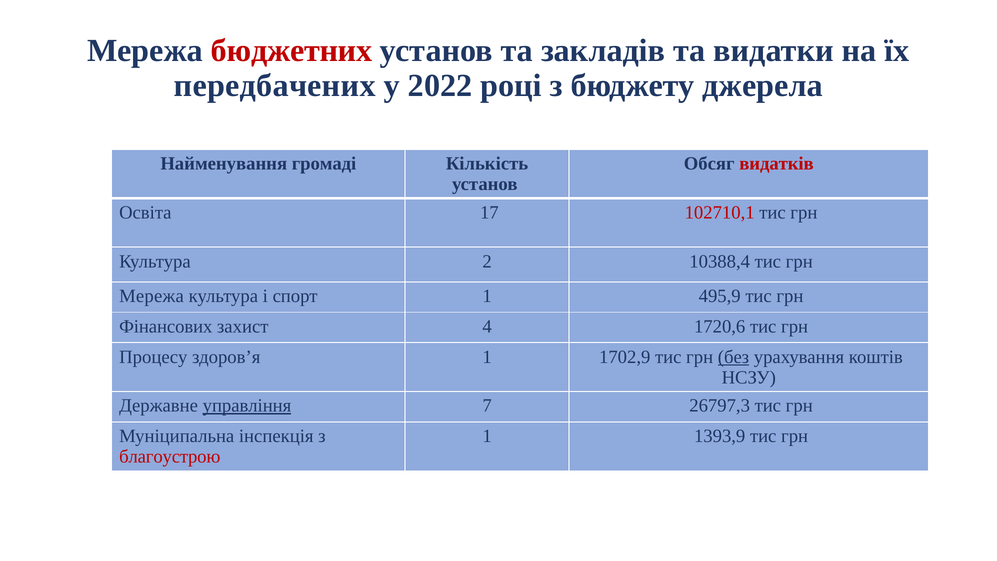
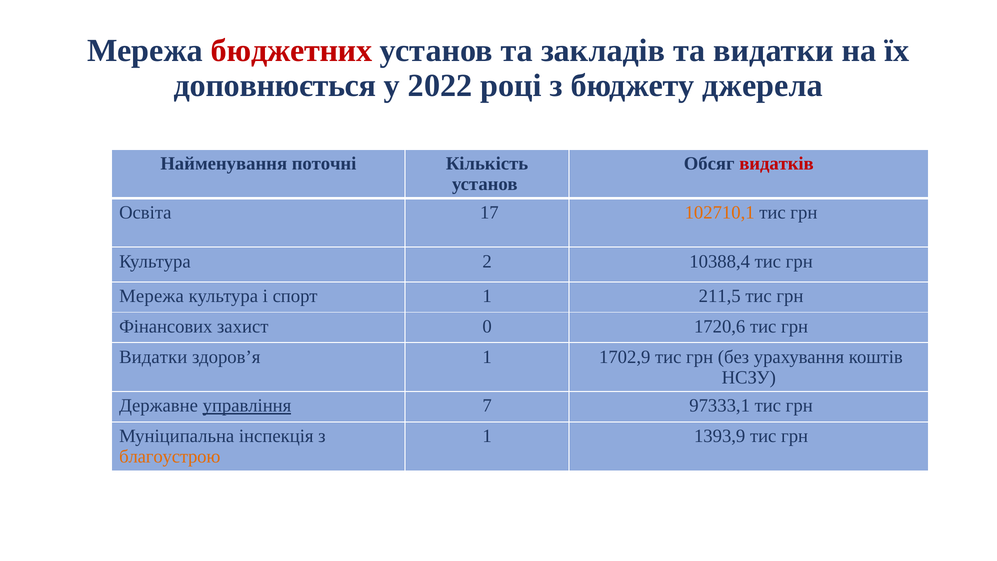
передбачених: передбачених -> доповнюється
громаді: громаді -> поточні
102710,1 colour: red -> orange
495,9: 495,9 -> 211,5
4: 4 -> 0
Процесу at (153, 357): Процесу -> Видатки
без underline: present -> none
26797,3: 26797,3 -> 97333,1
благоустрою colour: red -> orange
